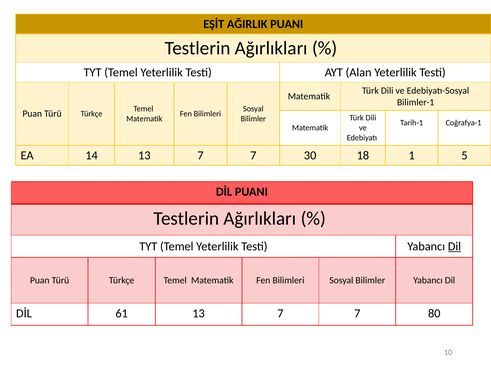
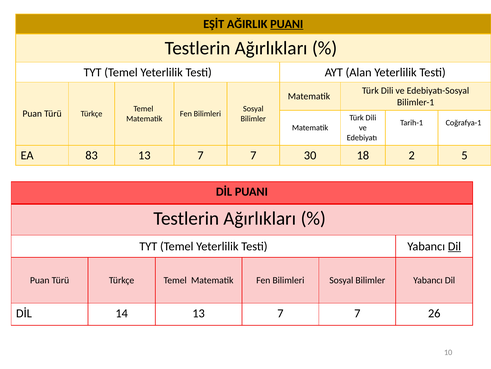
PUANI at (287, 24) underline: none -> present
14: 14 -> 83
1: 1 -> 2
61: 61 -> 14
80: 80 -> 26
